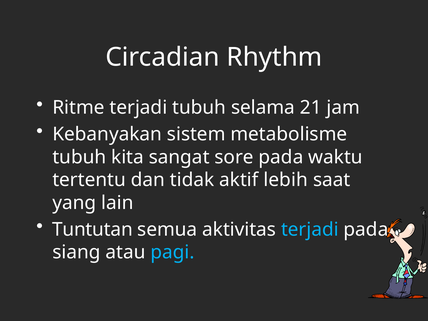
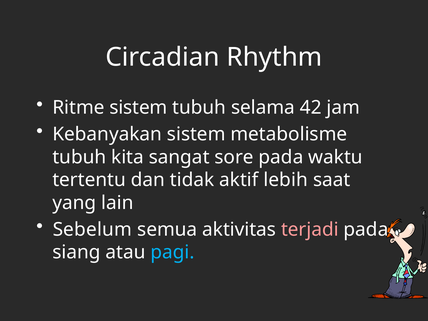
Ritme terjadi: terjadi -> sistem
21: 21 -> 42
Tuntutan: Tuntutan -> Sebelum
terjadi at (310, 229) colour: light blue -> pink
